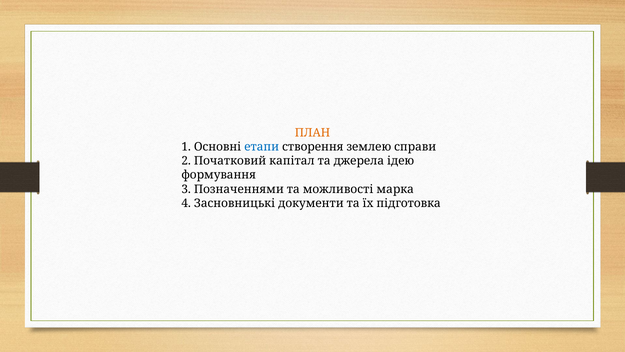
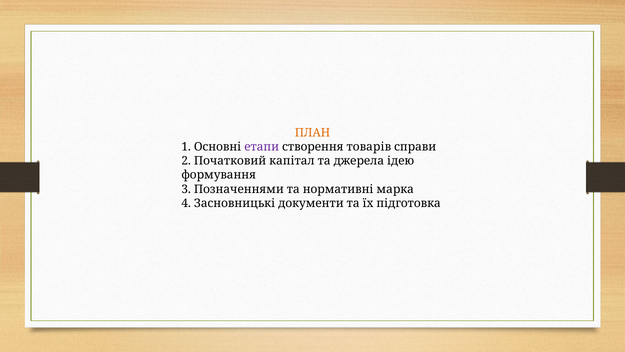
етапи colour: blue -> purple
землею: землею -> товарів
можливості: можливості -> нормативні
